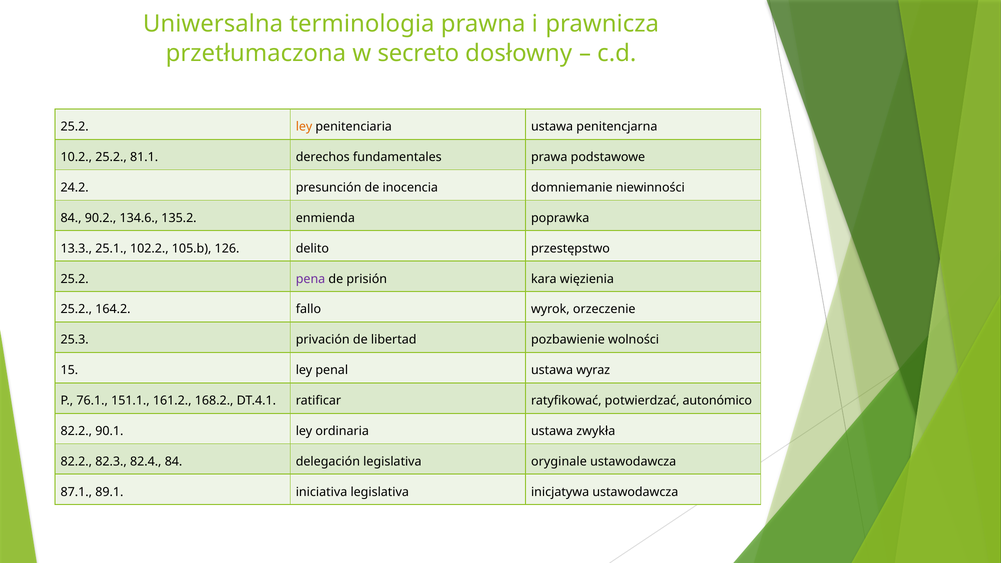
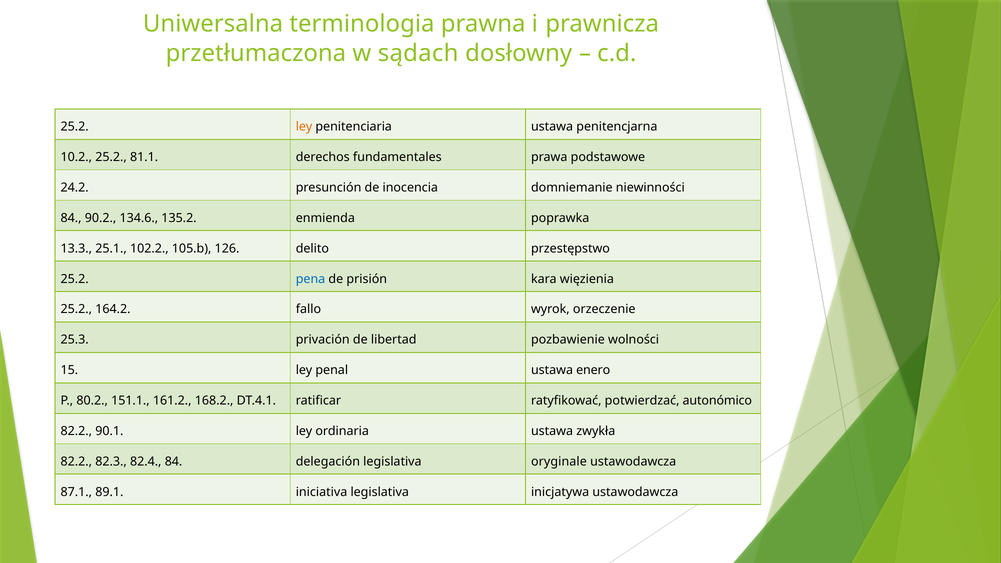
secreto: secreto -> sądach
pena colour: purple -> blue
wyraz: wyraz -> enero
76.1: 76.1 -> 80.2
